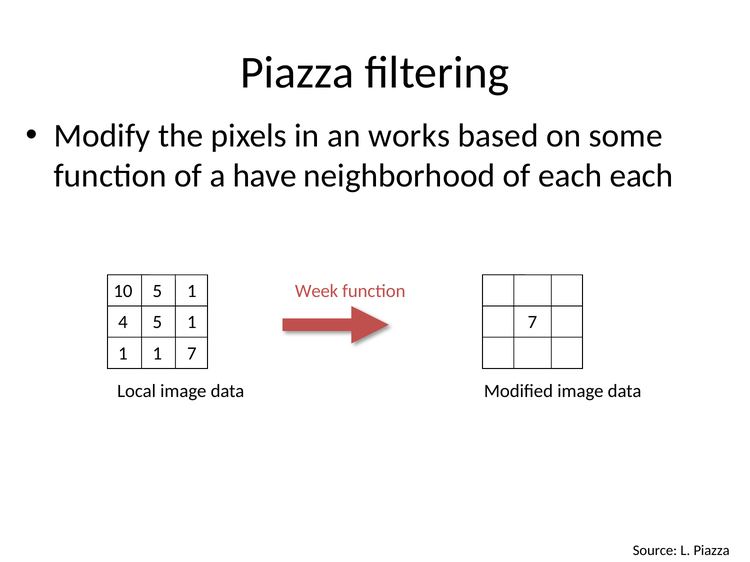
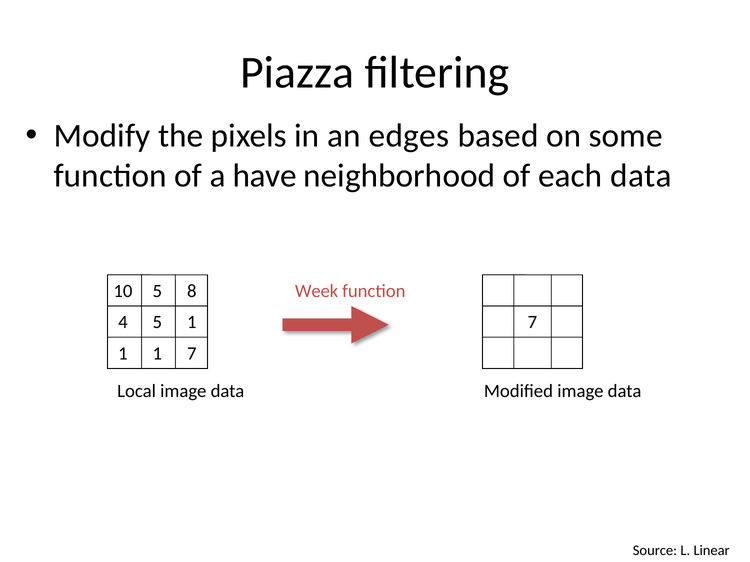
works: works -> edges
each each: each -> data
1 at (192, 291): 1 -> 8
L Piazza: Piazza -> Linear
